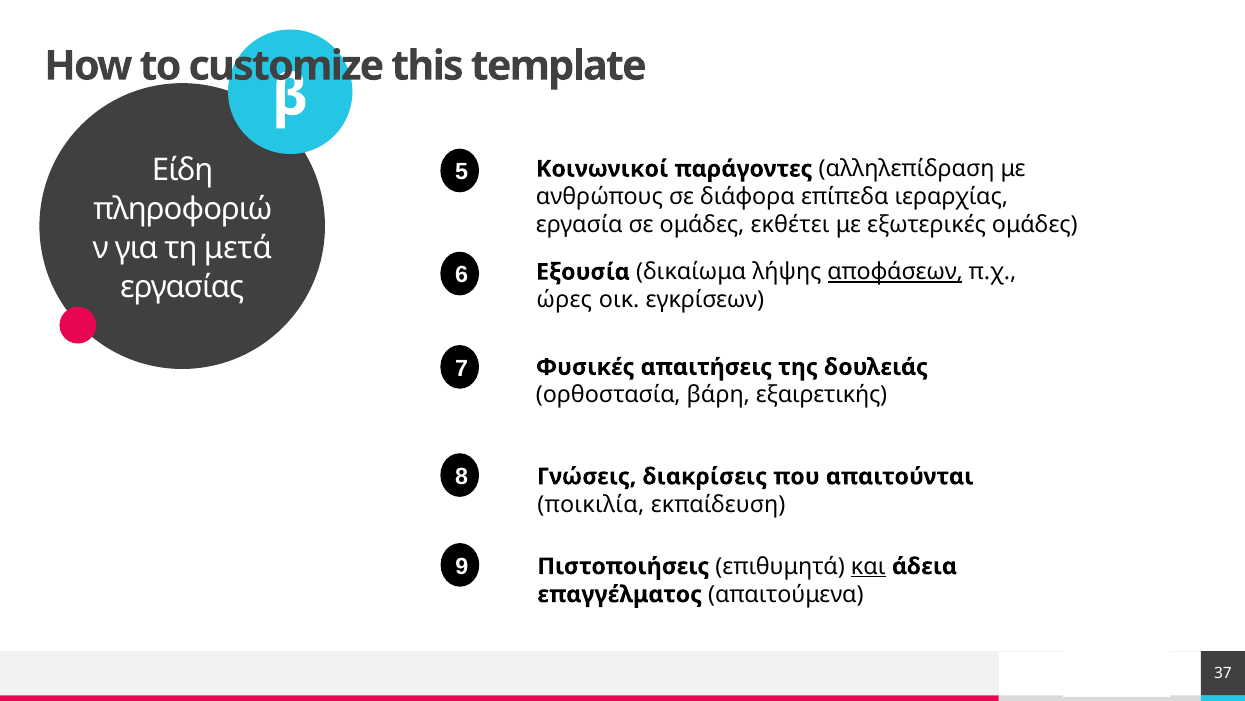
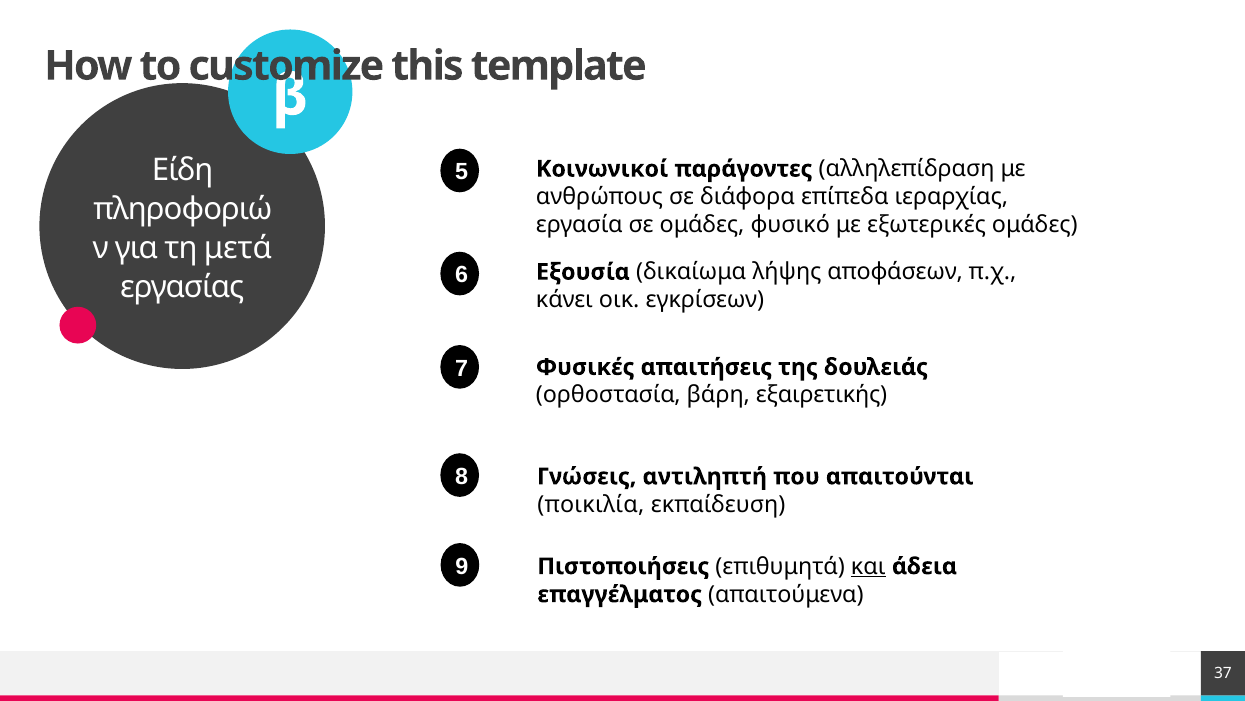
εκθέτει: εκθέτει -> φυσικό
αποφάσεων underline: present -> none
ώρες: ώρες -> κάνει
διακρίσεις: διακρίσεις -> αντιληπτή
